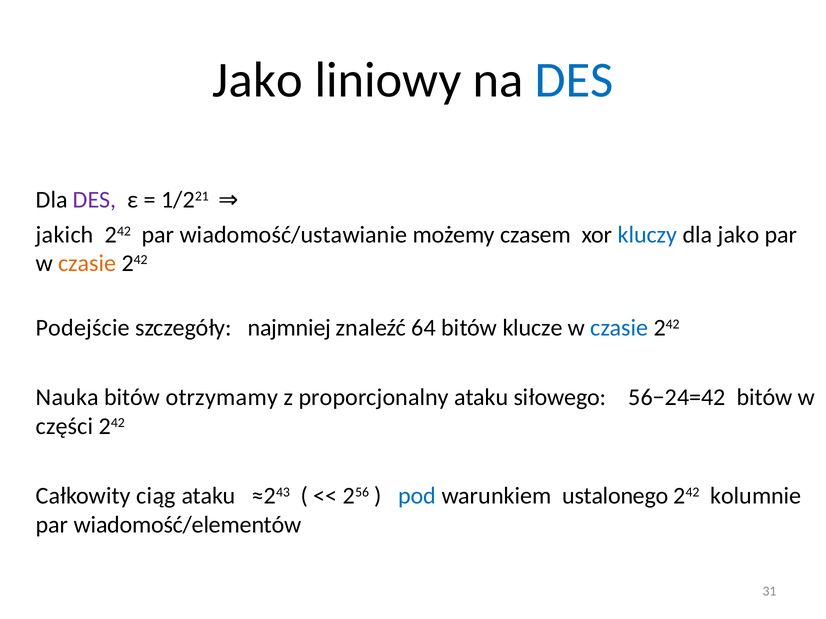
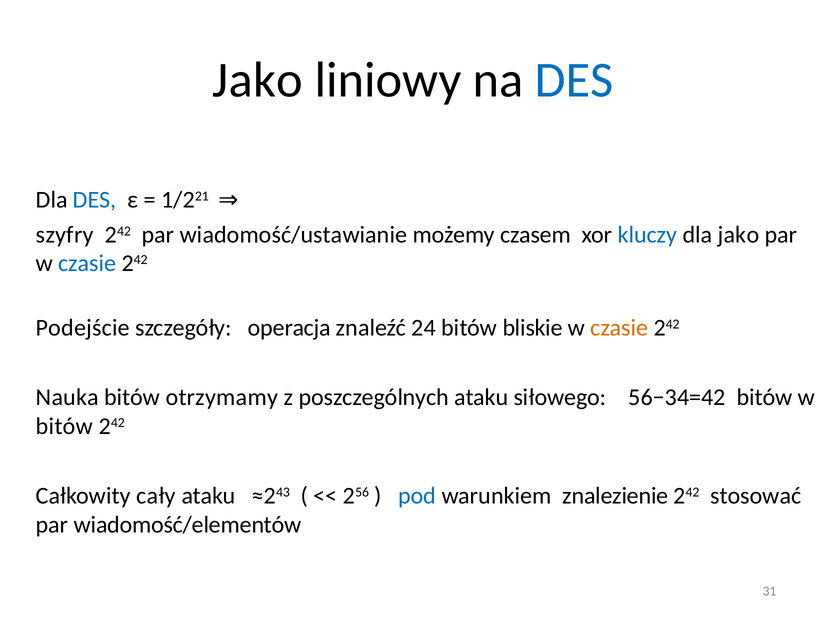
DES at (95, 200) colour: purple -> blue
jakich: jakich -> szyfry
czasie at (87, 264) colour: orange -> blue
najmniej: najmniej -> operacja
64: 64 -> 24
klucze: klucze -> bliskie
czasie at (619, 328) colour: blue -> orange
proporcjonalny: proporcjonalny -> poszczególnych
56−24=42: 56−24=42 -> 56−34=42
części at (65, 427): części -> bitów
ciąg: ciąg -> cały
ustalonego: ustalonego -> znalezienie
kolumnie: kolumnie -> stosować
